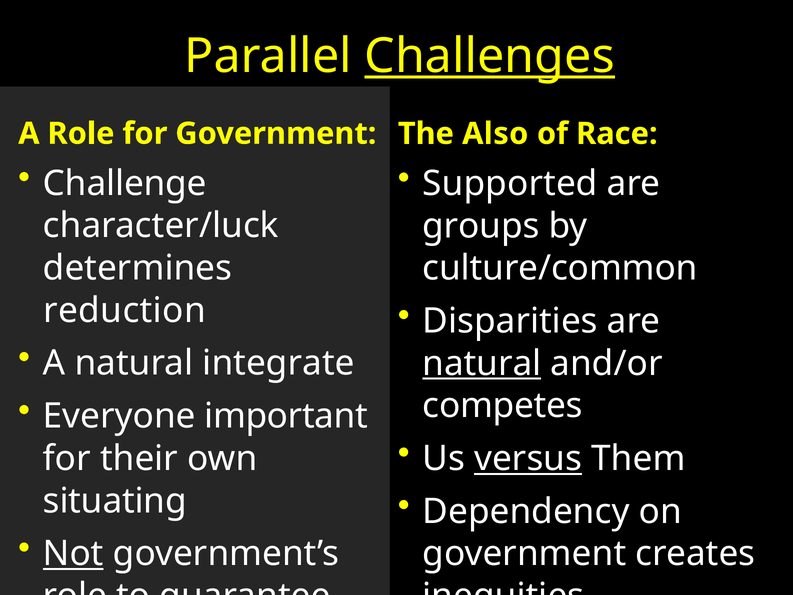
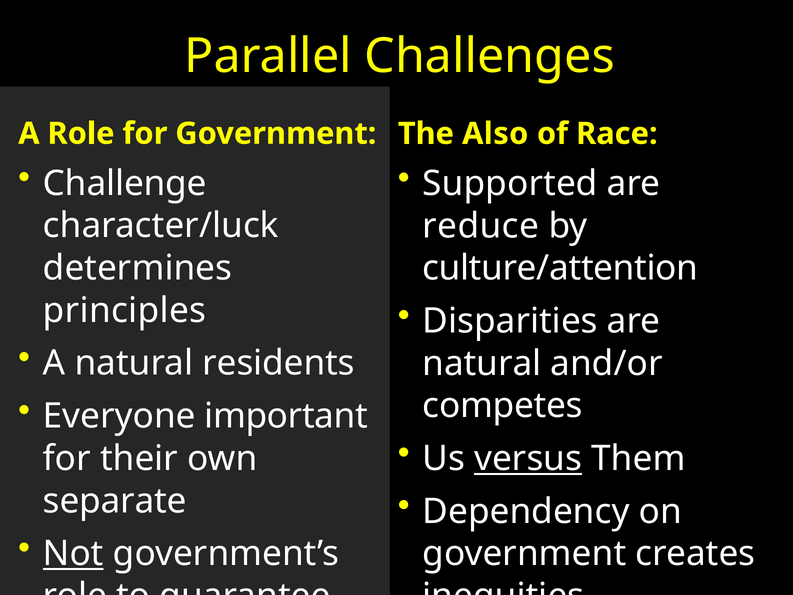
Challenges underline: present -> none
groups: groups -> reduce
culture/common: culture/common -> culture/attention
reduction: reduction -> principles
integrate: integrate -> residents
natural at (482, 363) underline: present -> none
situating: situating -> separate
